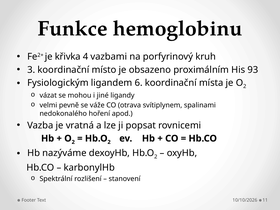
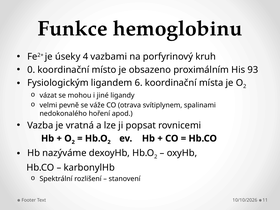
křivka: křivka -> úseky
3: 3 -> 0
